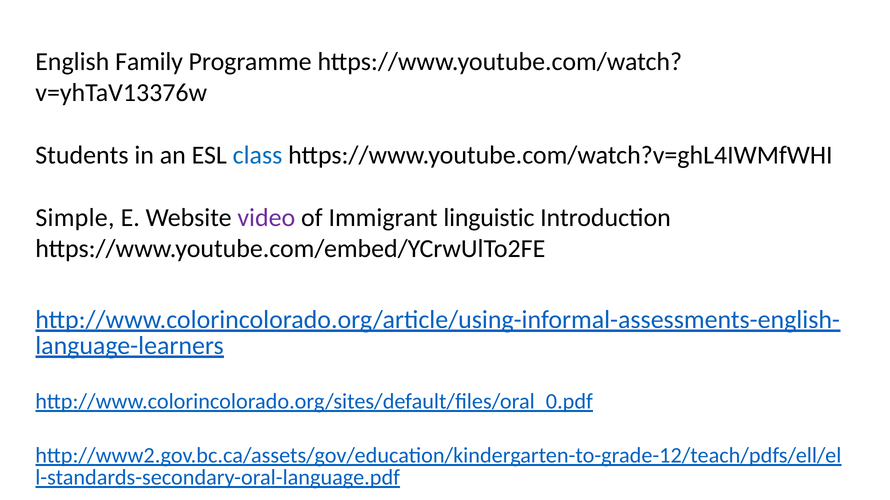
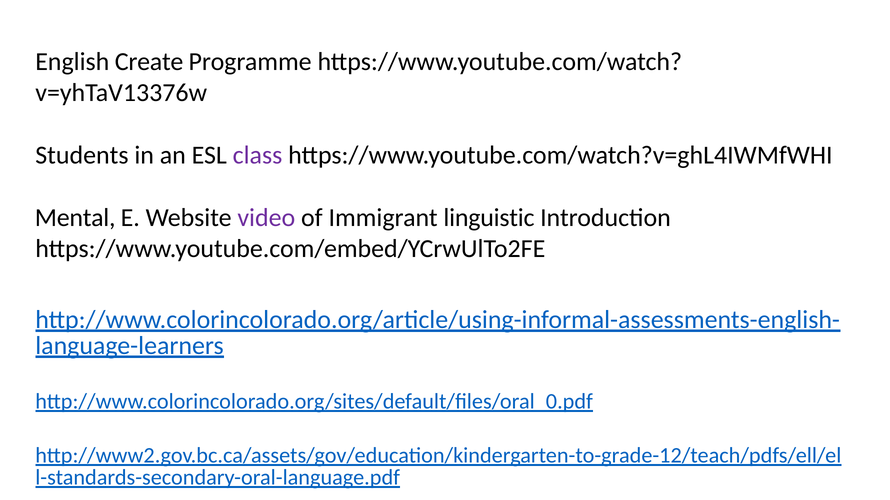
Family: Family -> Create
class colour: blue -> purple
Simple: Simple -> Mental
